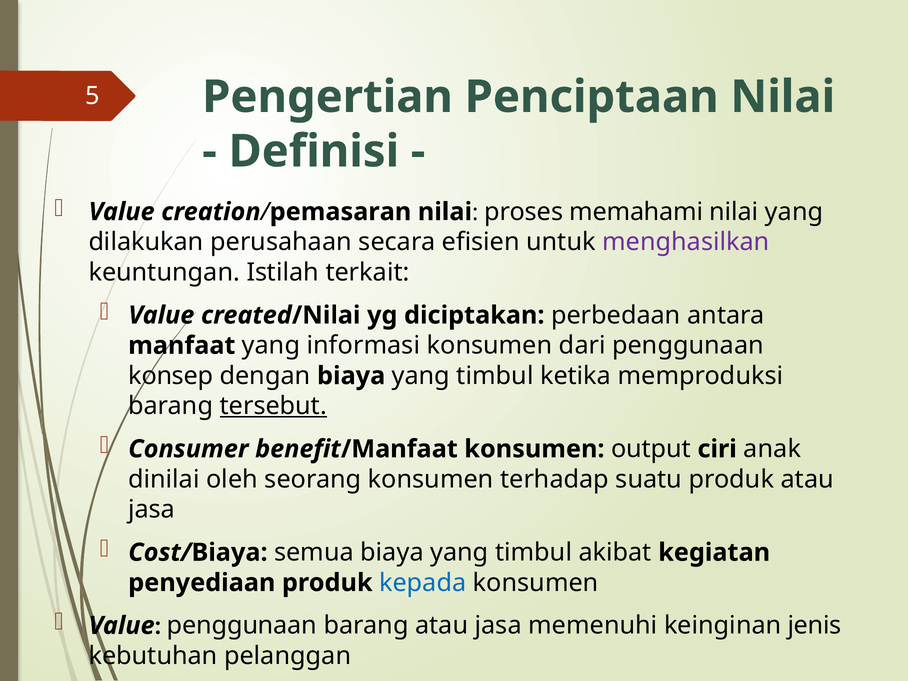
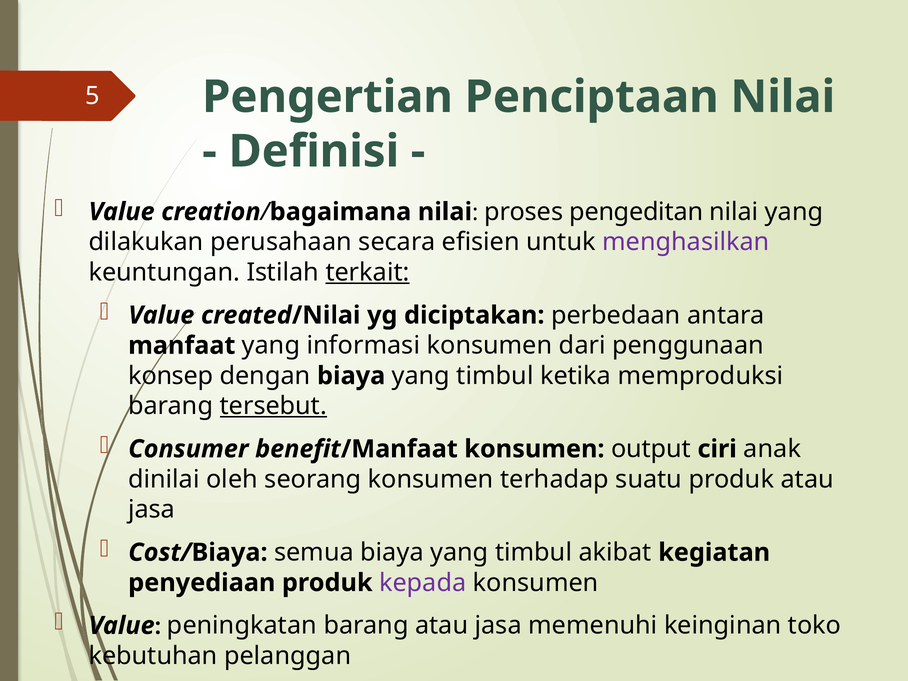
pemasaran: pemasaran -> bagaimana
memahami: memahami -> pengeditan
terkait underline: none -> present
kepada colour: blue -> purple
Value penggunaan: penggunaan -> peningkatan
jenis: jenis -> toko
